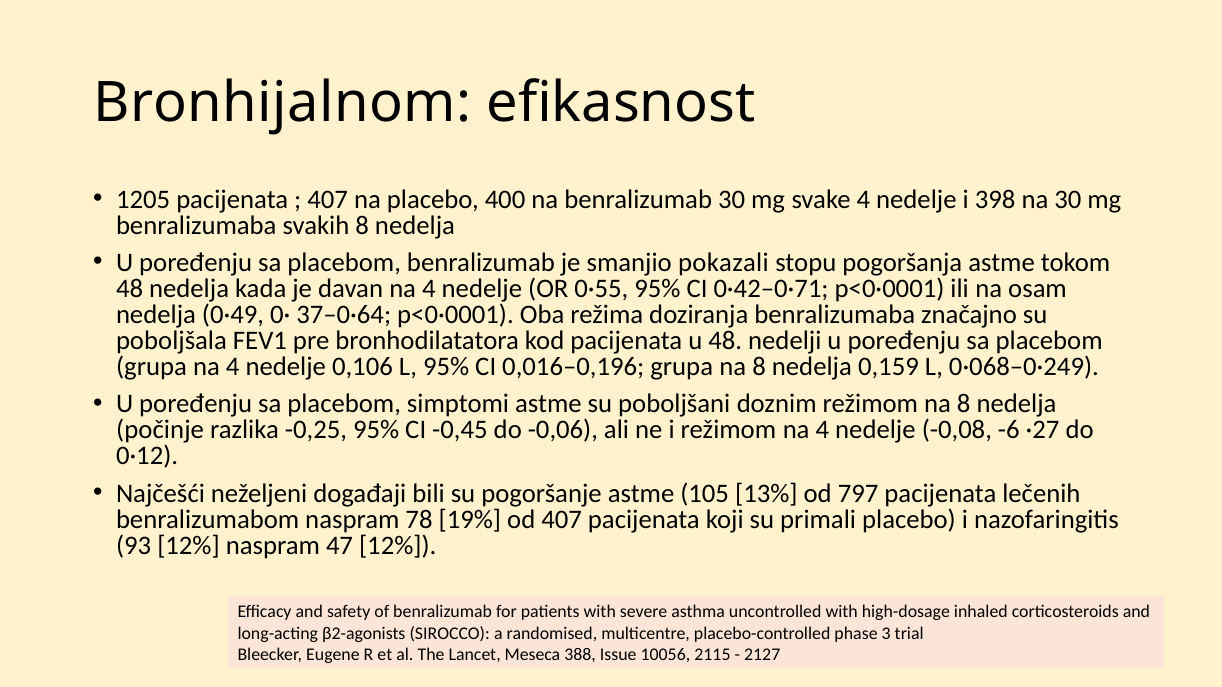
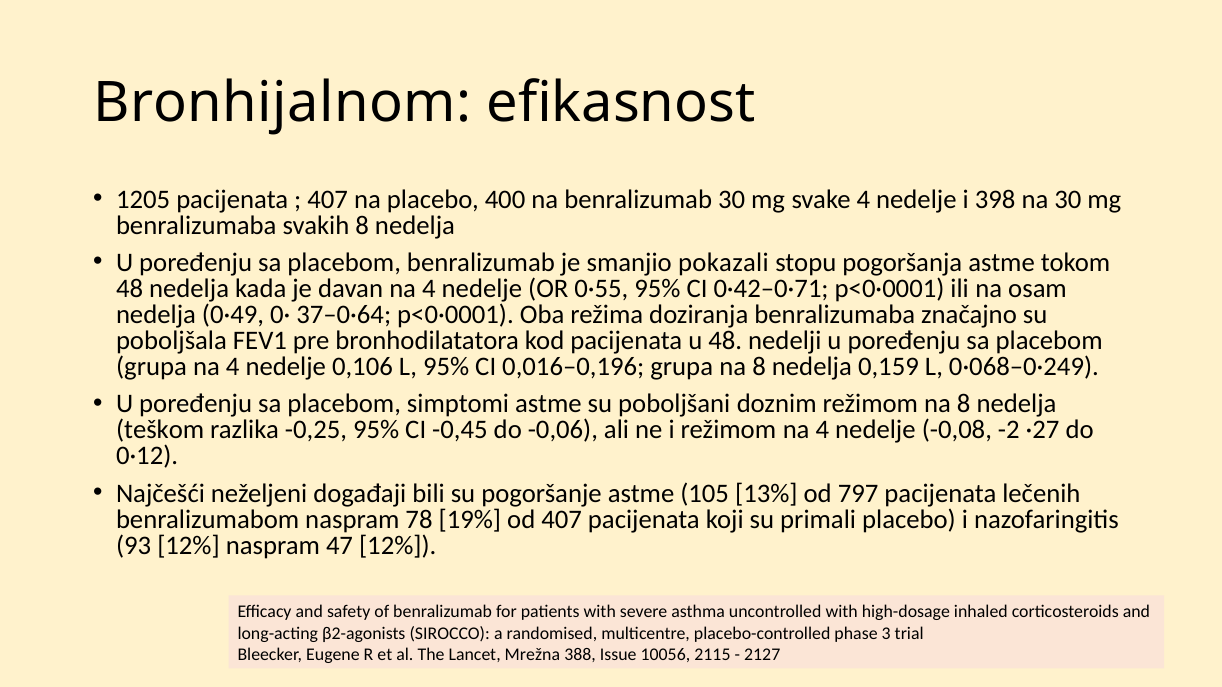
počinje: počinje -> teškom
-6: -6 -> -2
Meseca: Meseca -> Mrežna
